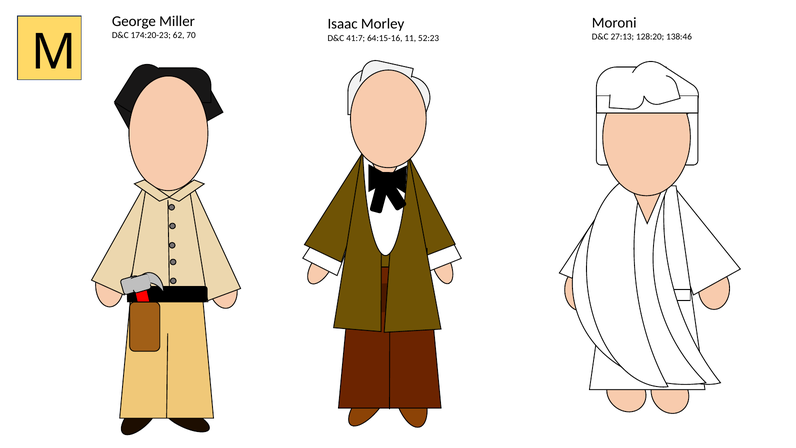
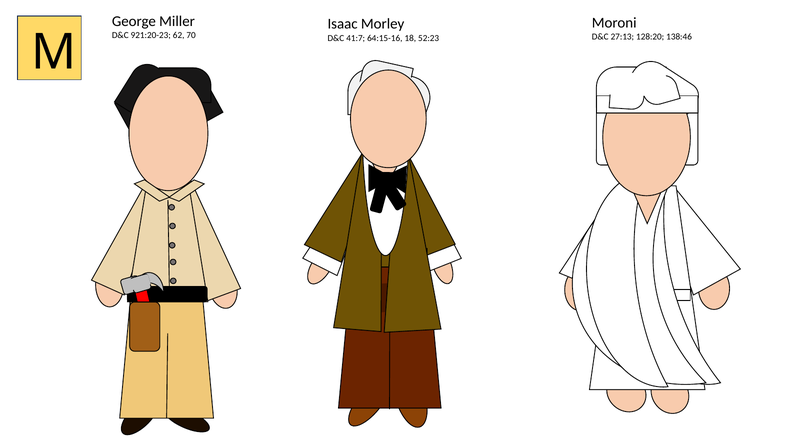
174:20-23: 174:20-23 -> 921:20-23
11: 11 -> 18
